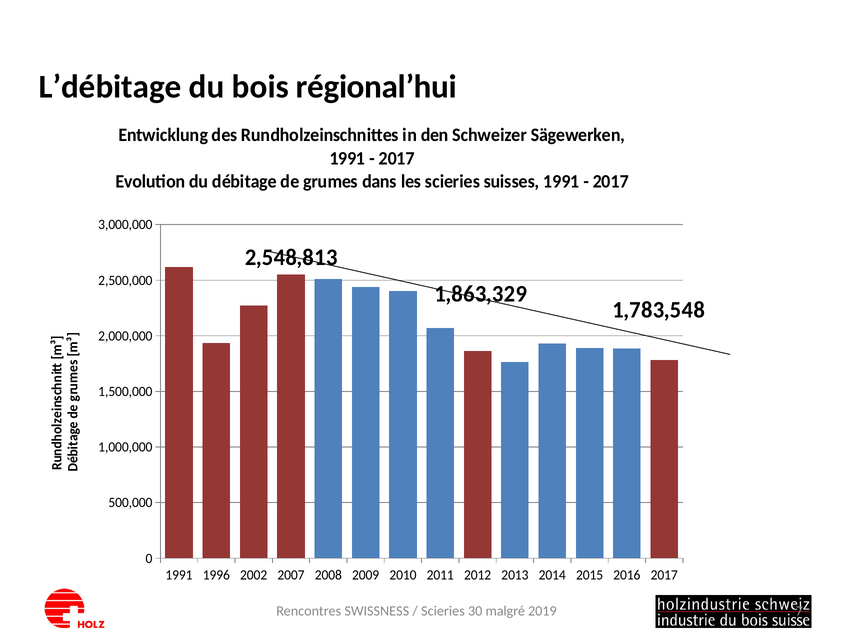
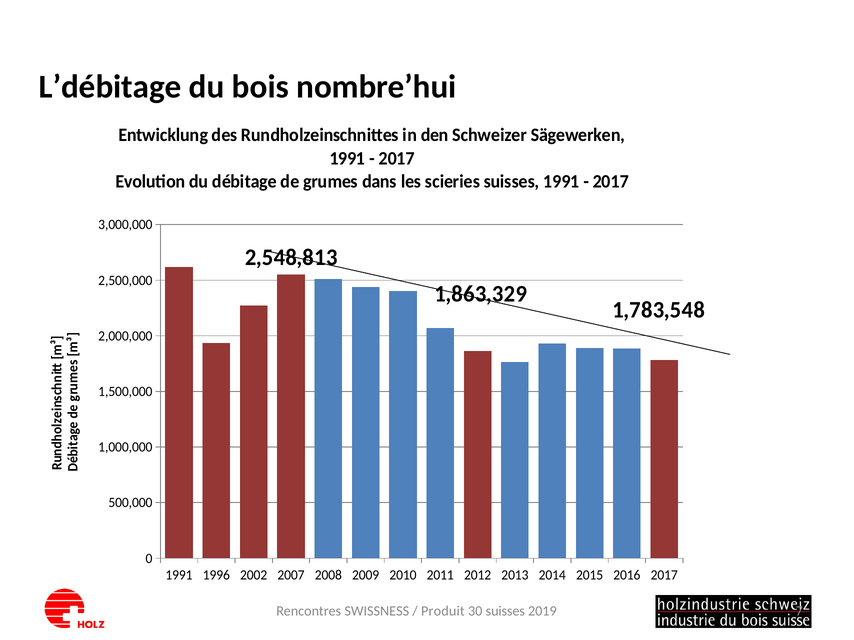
régional’hui: régional’hui -> nombre’hui
Scieries at (443, 612): Scieries -> Produit
30 malgré: malgré -> suisses
